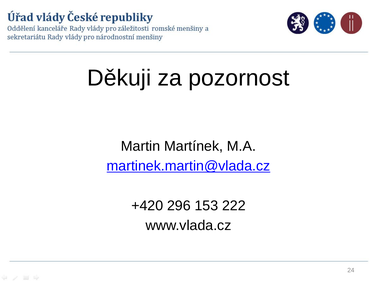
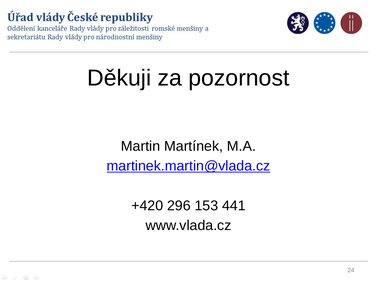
222: 222 -> 441
